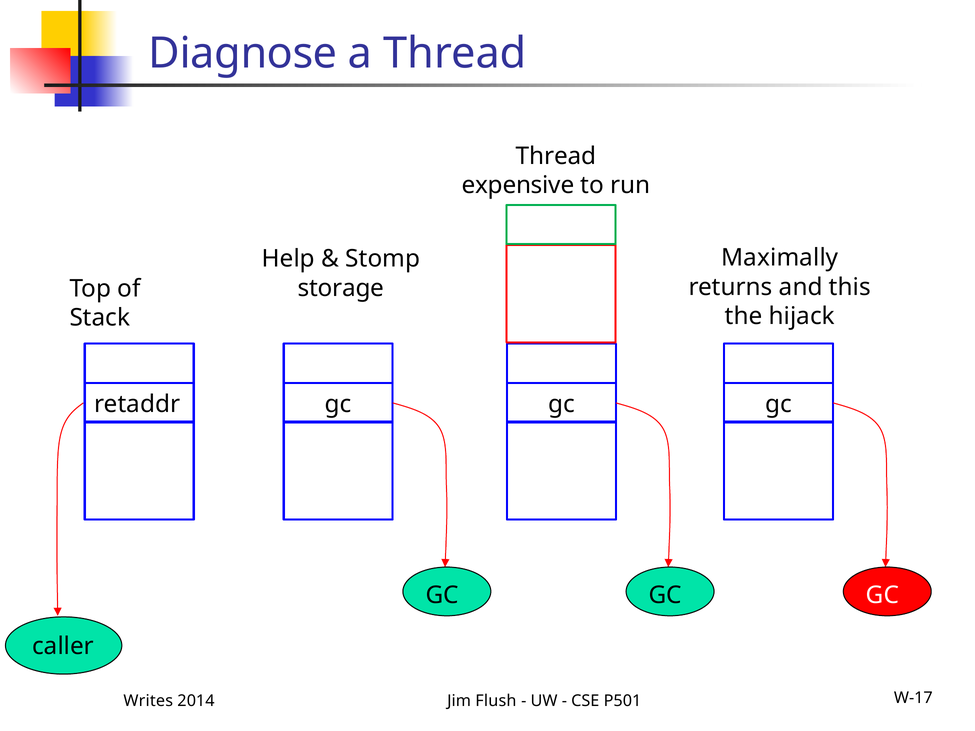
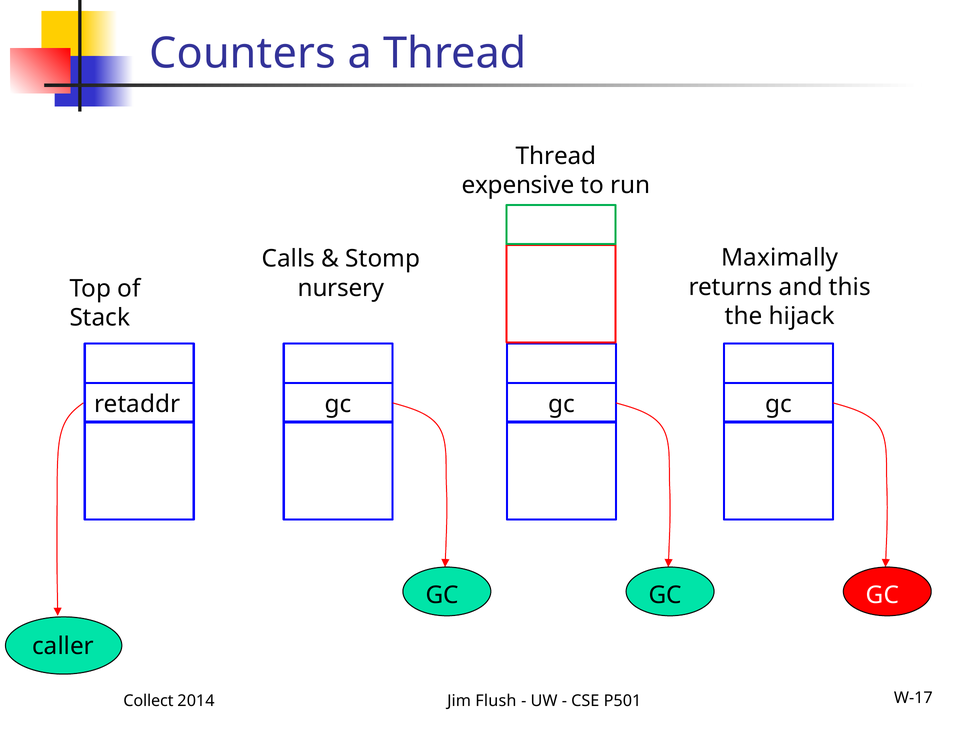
Diagnose: Diagnose -> Counters
Help: Help -> Calls
storage: storage -> nursery
Writes: Writes -> Collect
